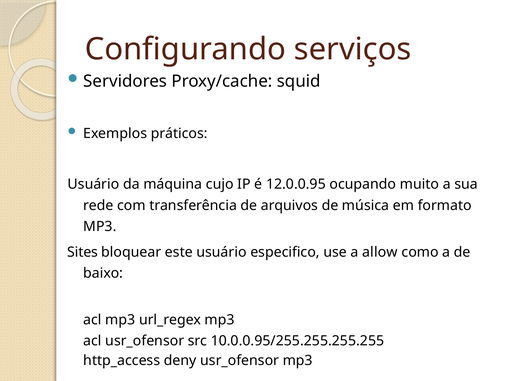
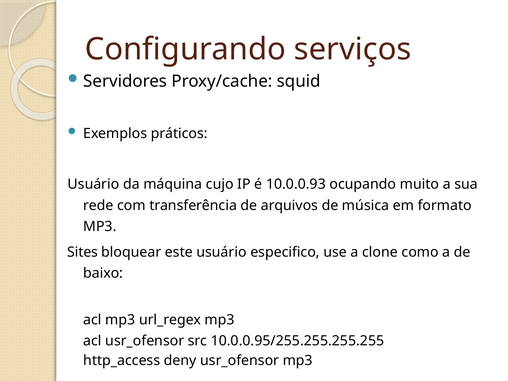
12.0.0.95: 12.0.0.95 -> 10.0.0.93
allow: allow -> clone
